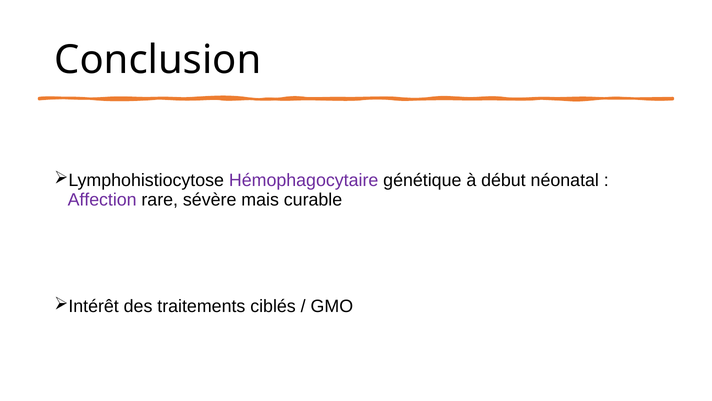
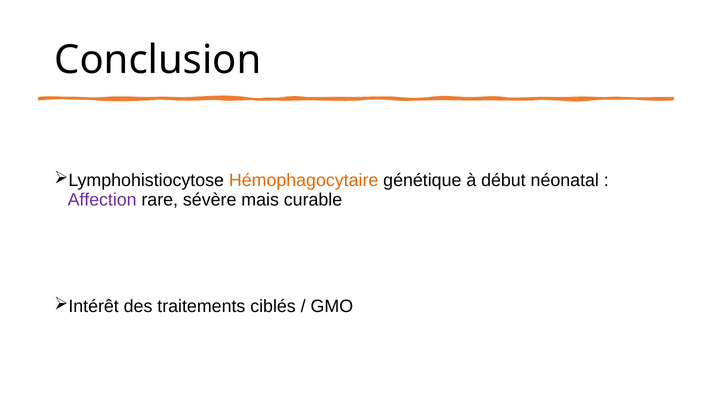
Hémophagocytaire colour: purple -> orange
